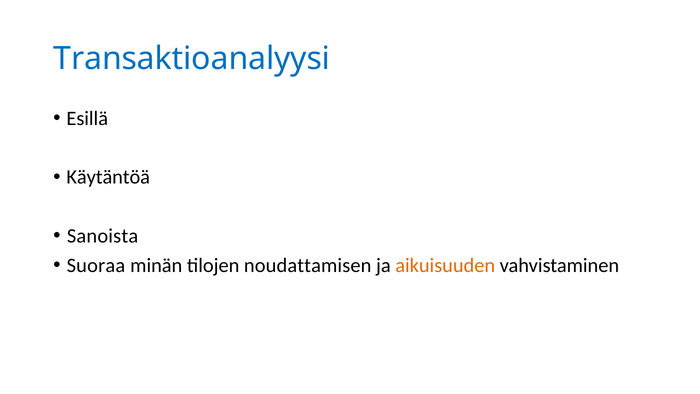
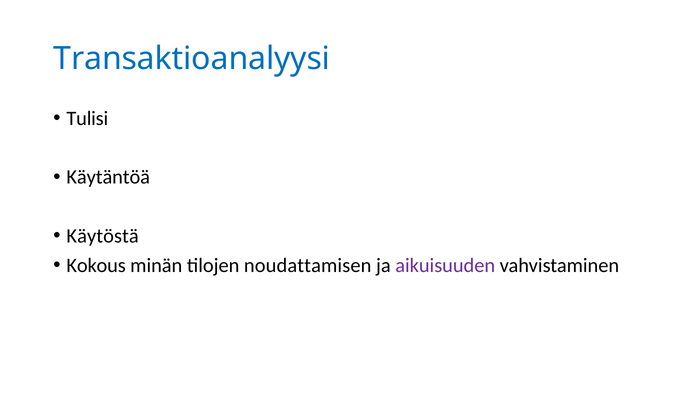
Esillä: Esillä -> Tulisi
Sanoista: Sanoista -> Käytöstä
Suoraa: Suoraa -> Kokous
aikuisuuden colour: orange -> purple
